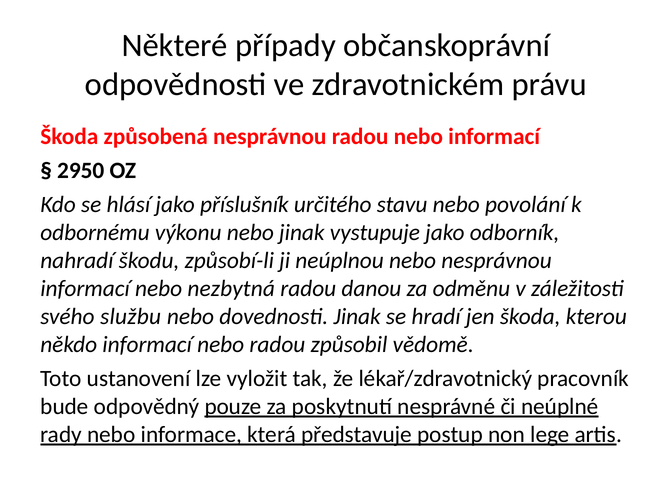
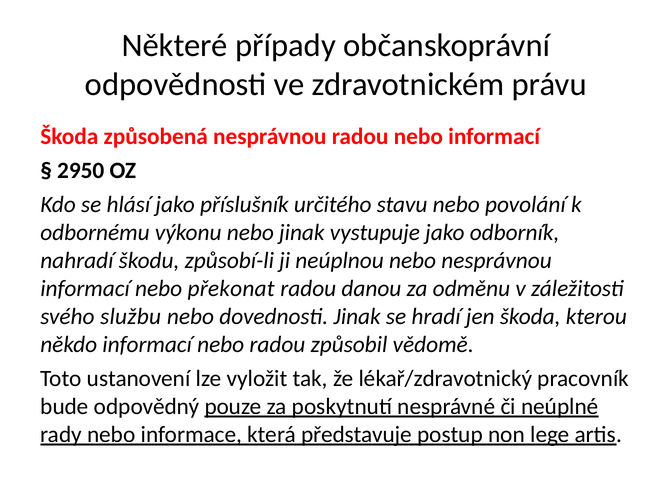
nezbytná: nezbytná -> překonat
